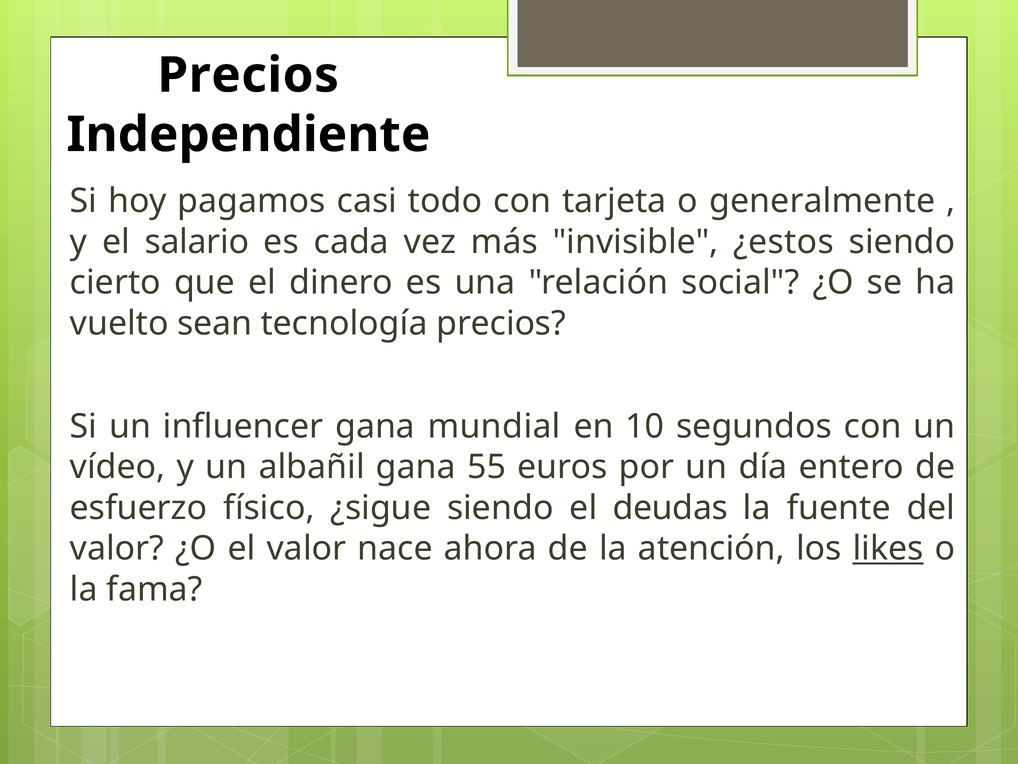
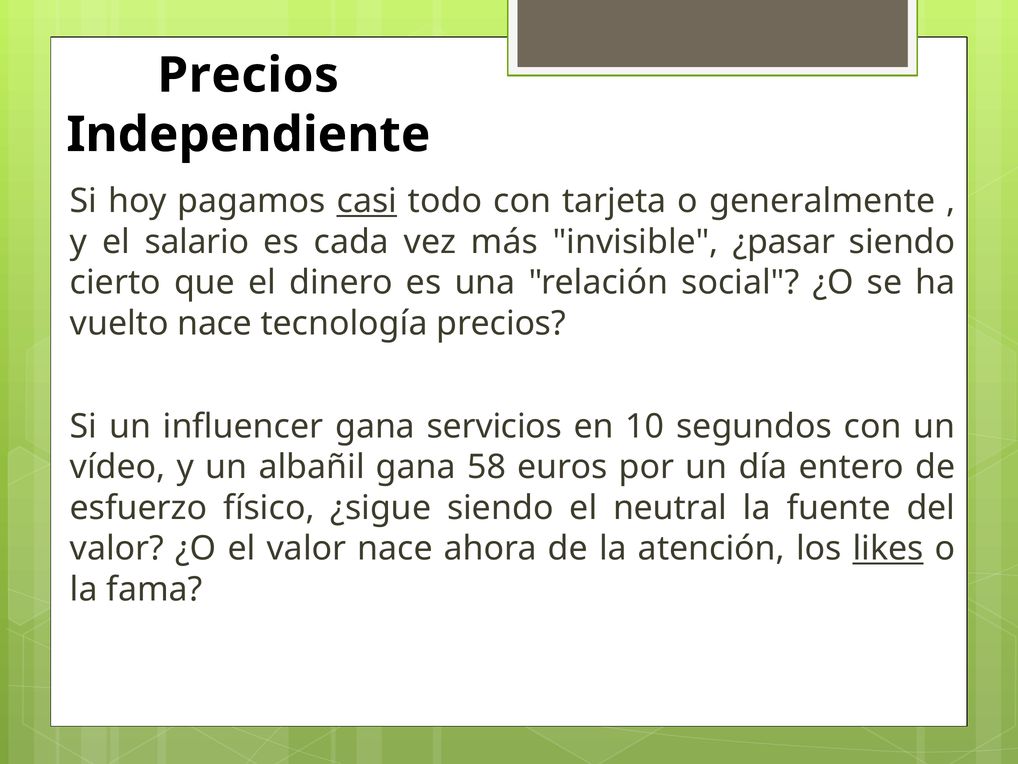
casi underline: none -> present
¿estos: ¿estos -> ¿pasar
vuelto sean: sean -> nace
mundial: mundial -> servicios
55: 55 -> 58
deudas: deudas -> neutral
